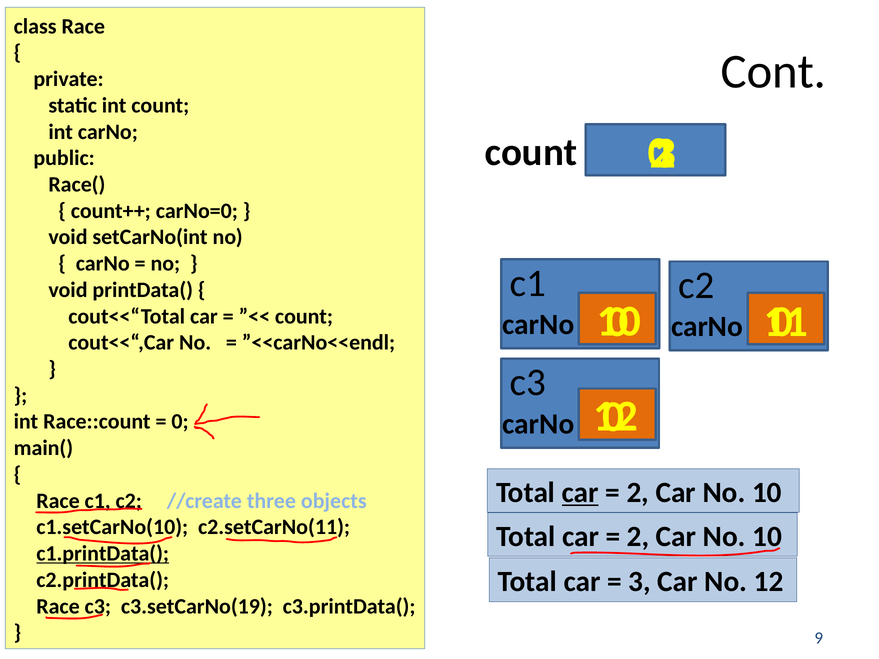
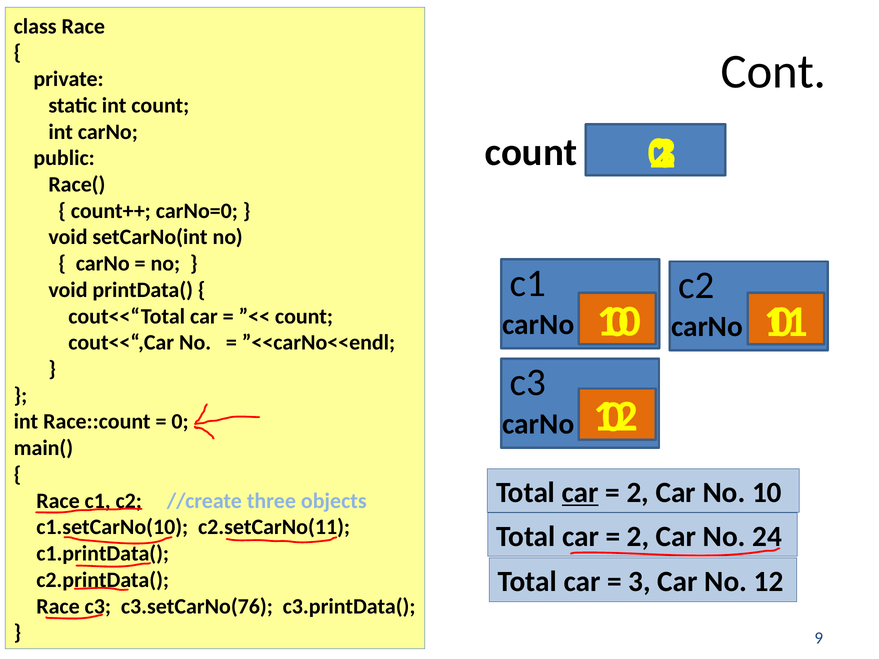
10 at (767, 537): 10 -> 24
c1.printData( underline: present -> none
c3.setCarNo(19: c3.setCarNo(19 -> c3.setCarNo(76
